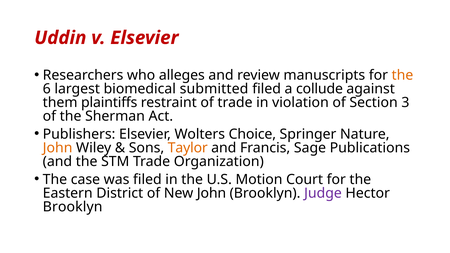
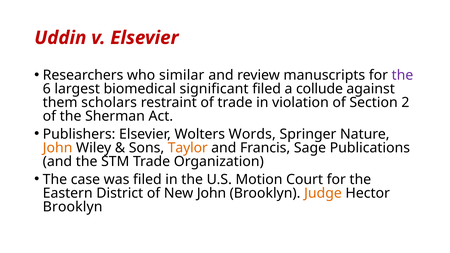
alleges: alleges -> similar
the at (402, 75) colour: orange -> purple
submitted: submitted -> significant
plaintiffs: plaintiffs -> scholars
3: 3 -> 2
Choice: Choice -> Words
Judge colour: purple -> orange
